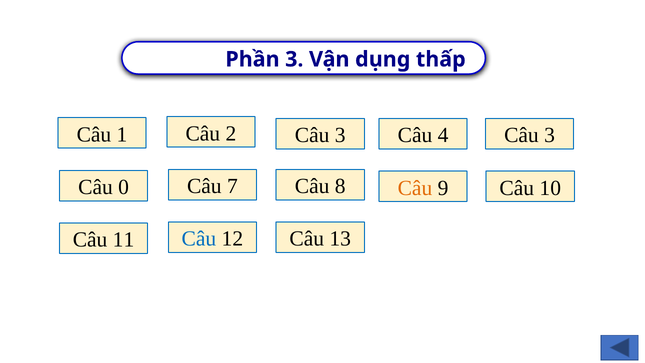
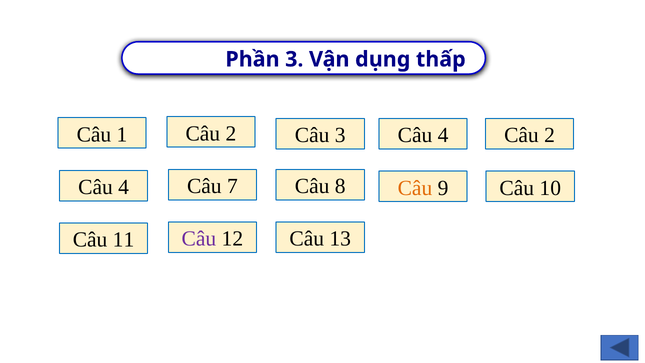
3 at (550, 135): 3 -> 2
0 at (124, 187): 0 -> 4
Câu at (199, 239) colour: blue -> purple
